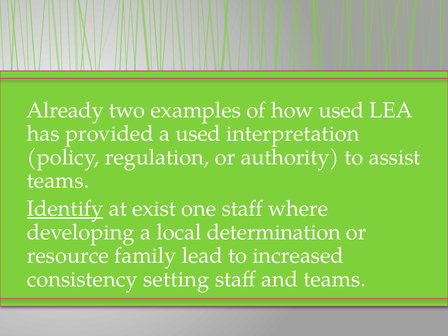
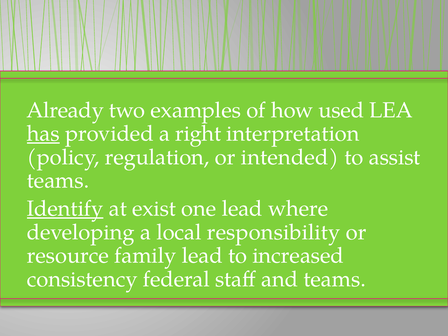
has underline: none -> present
a used: used -> right
authority: authority -> intended
one staff: staff -> lead
determination: determination -> responsibility
setting: setting -> federal
